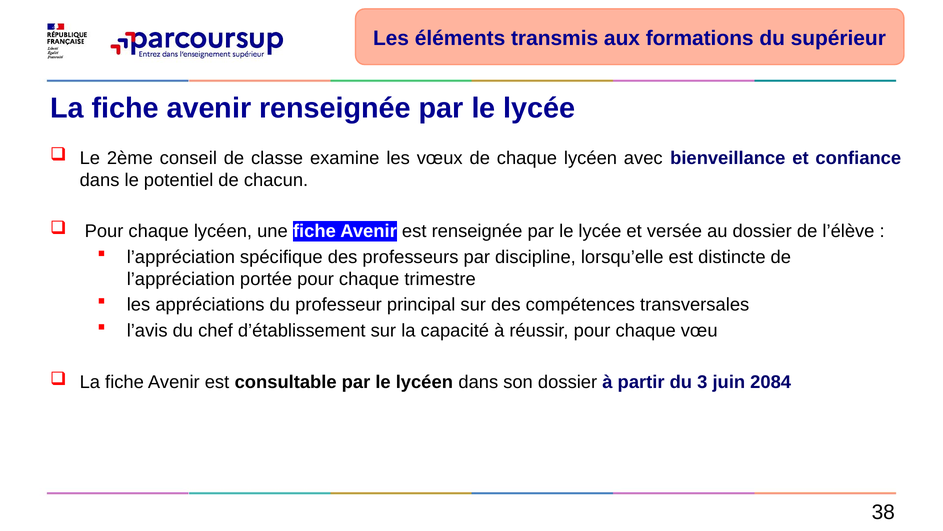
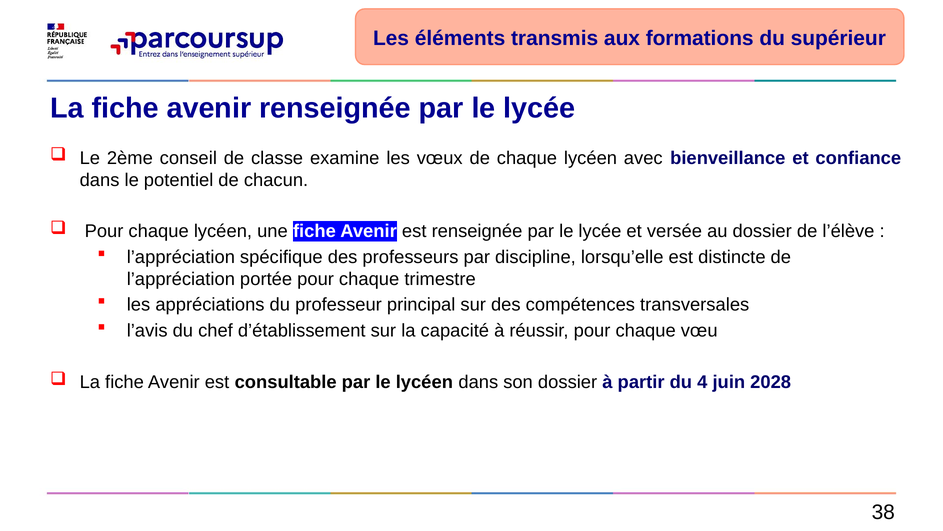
3: 3 -> 4
2084: 2084 -> 2028
